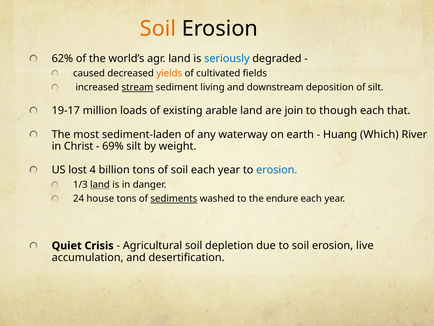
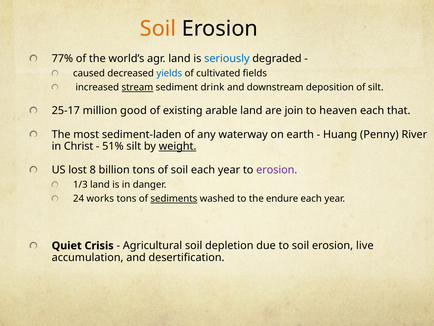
62%: 62% -> 77%
yields colour: orange -> blue
living: living -> drink
19-17: 19-17 -> 25-17
loads: loads -> good
though: though -> heaven
Which: Which -> Penny
69%: 69% -> 51%
weight underline: none -> present
4: 4 -> 8
erosion at (277, 170) colour: blue -> purple
land at (100, 184) underline: present -> none
house: house -> works
